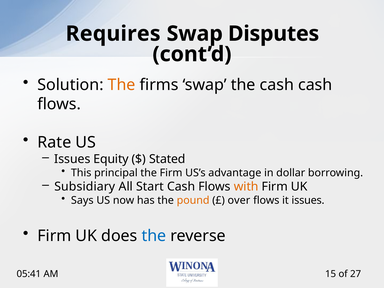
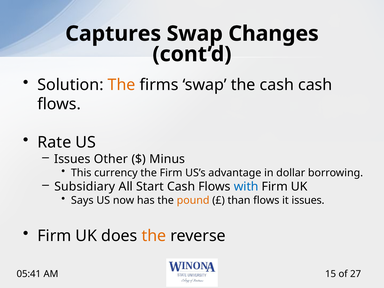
Requires: Requires -> Captures
Disputes: Disputes -> Changes
Equity: Equity -> Other
Stated: Stated -> Minus
principal: principal -> currency
with colour: orange -> blue
over: over -> than
the at (154, 236) colour: blue -> orange
